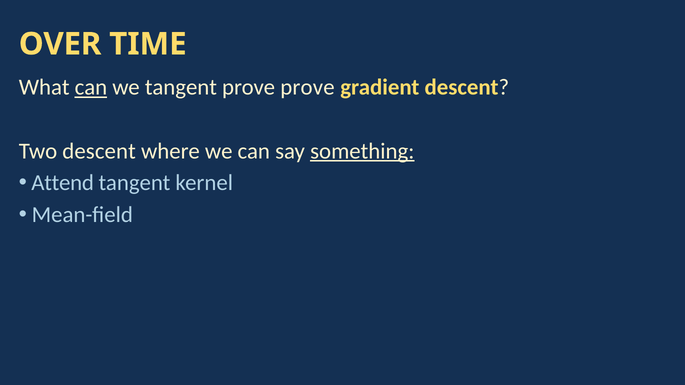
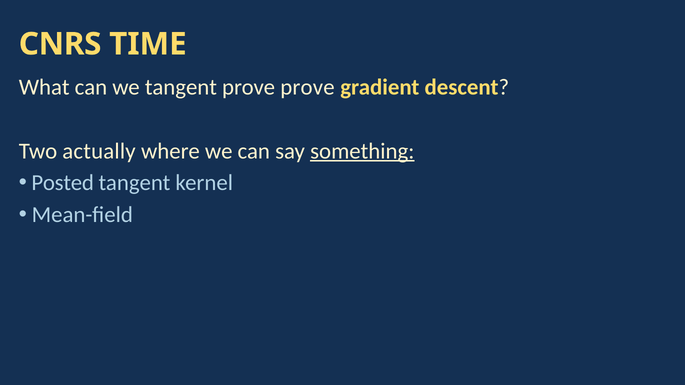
OVER: OVER -> CNRS
can at (91, 88) underline: present -> none
Two descent: descent -> actually
Attend: Attend -> Posted
